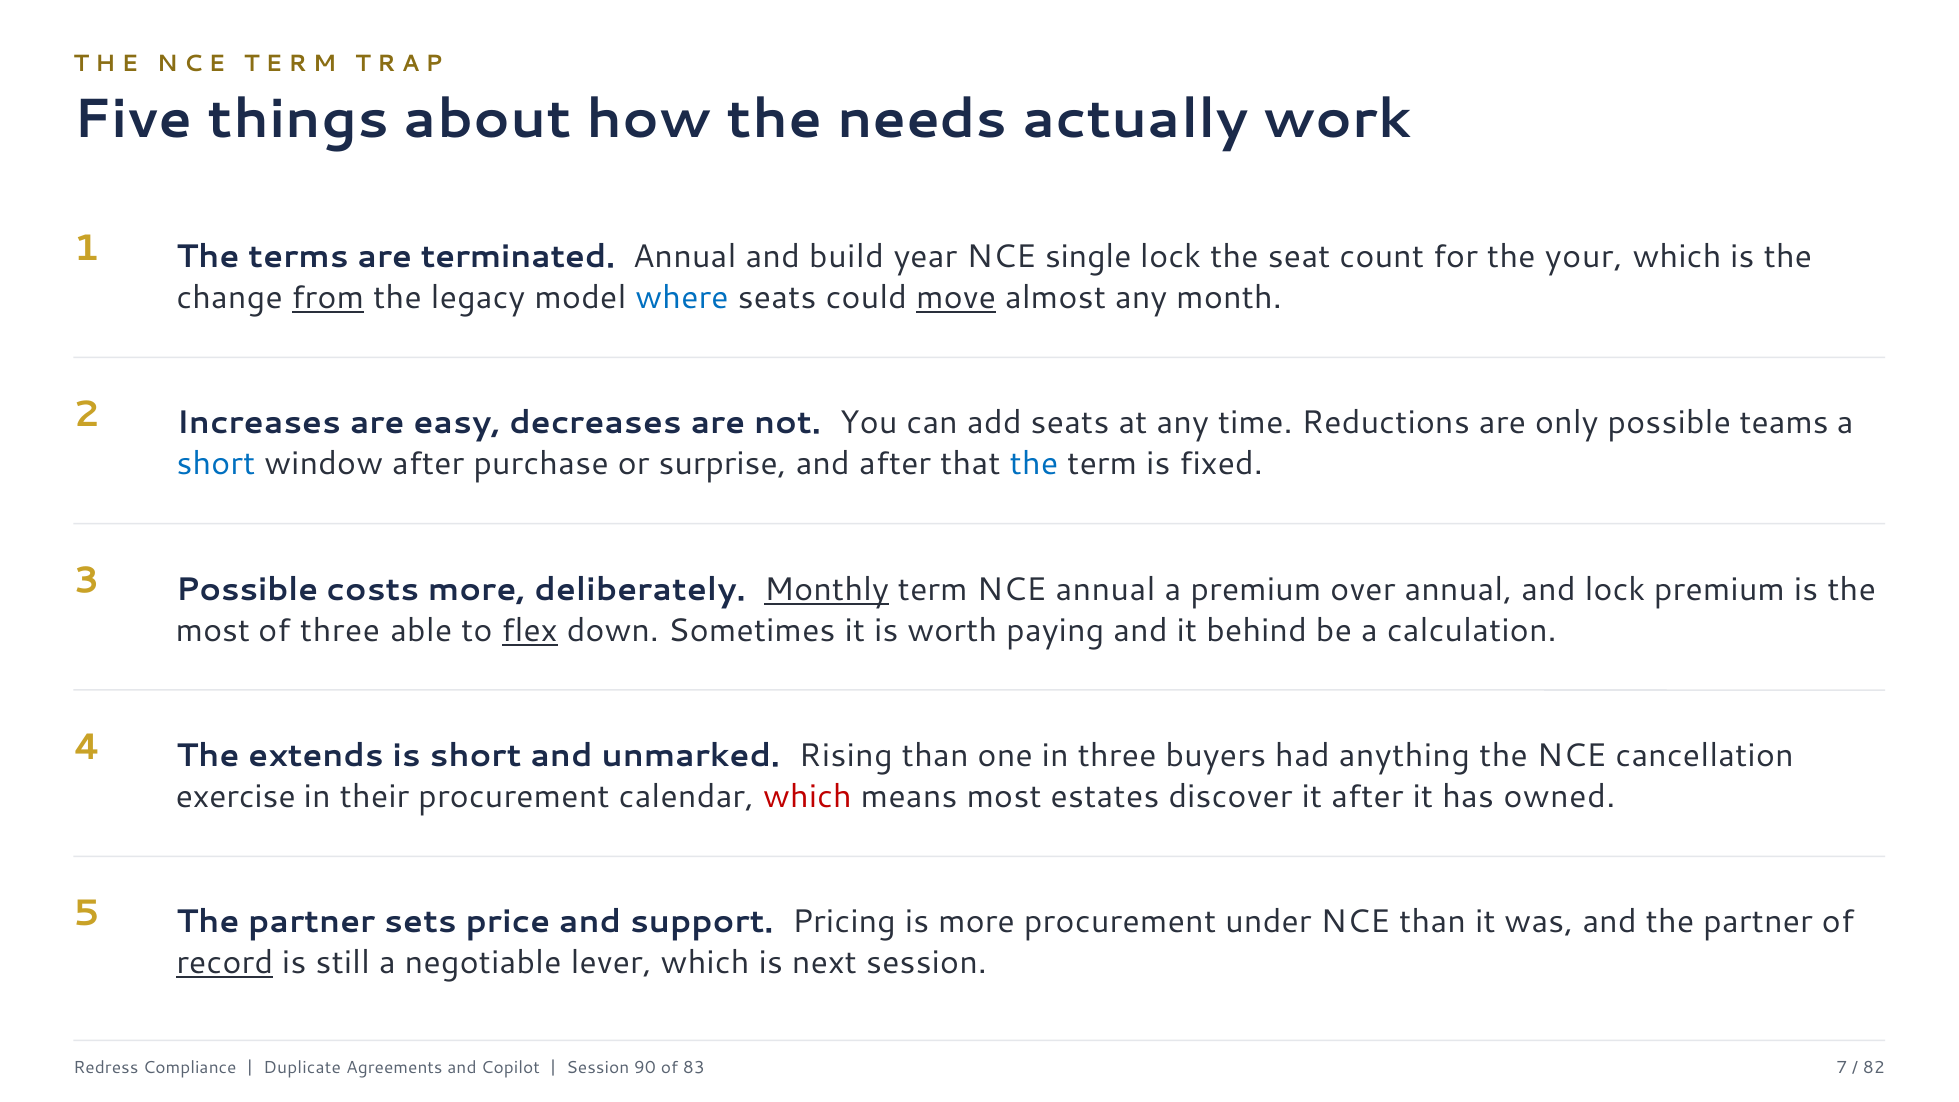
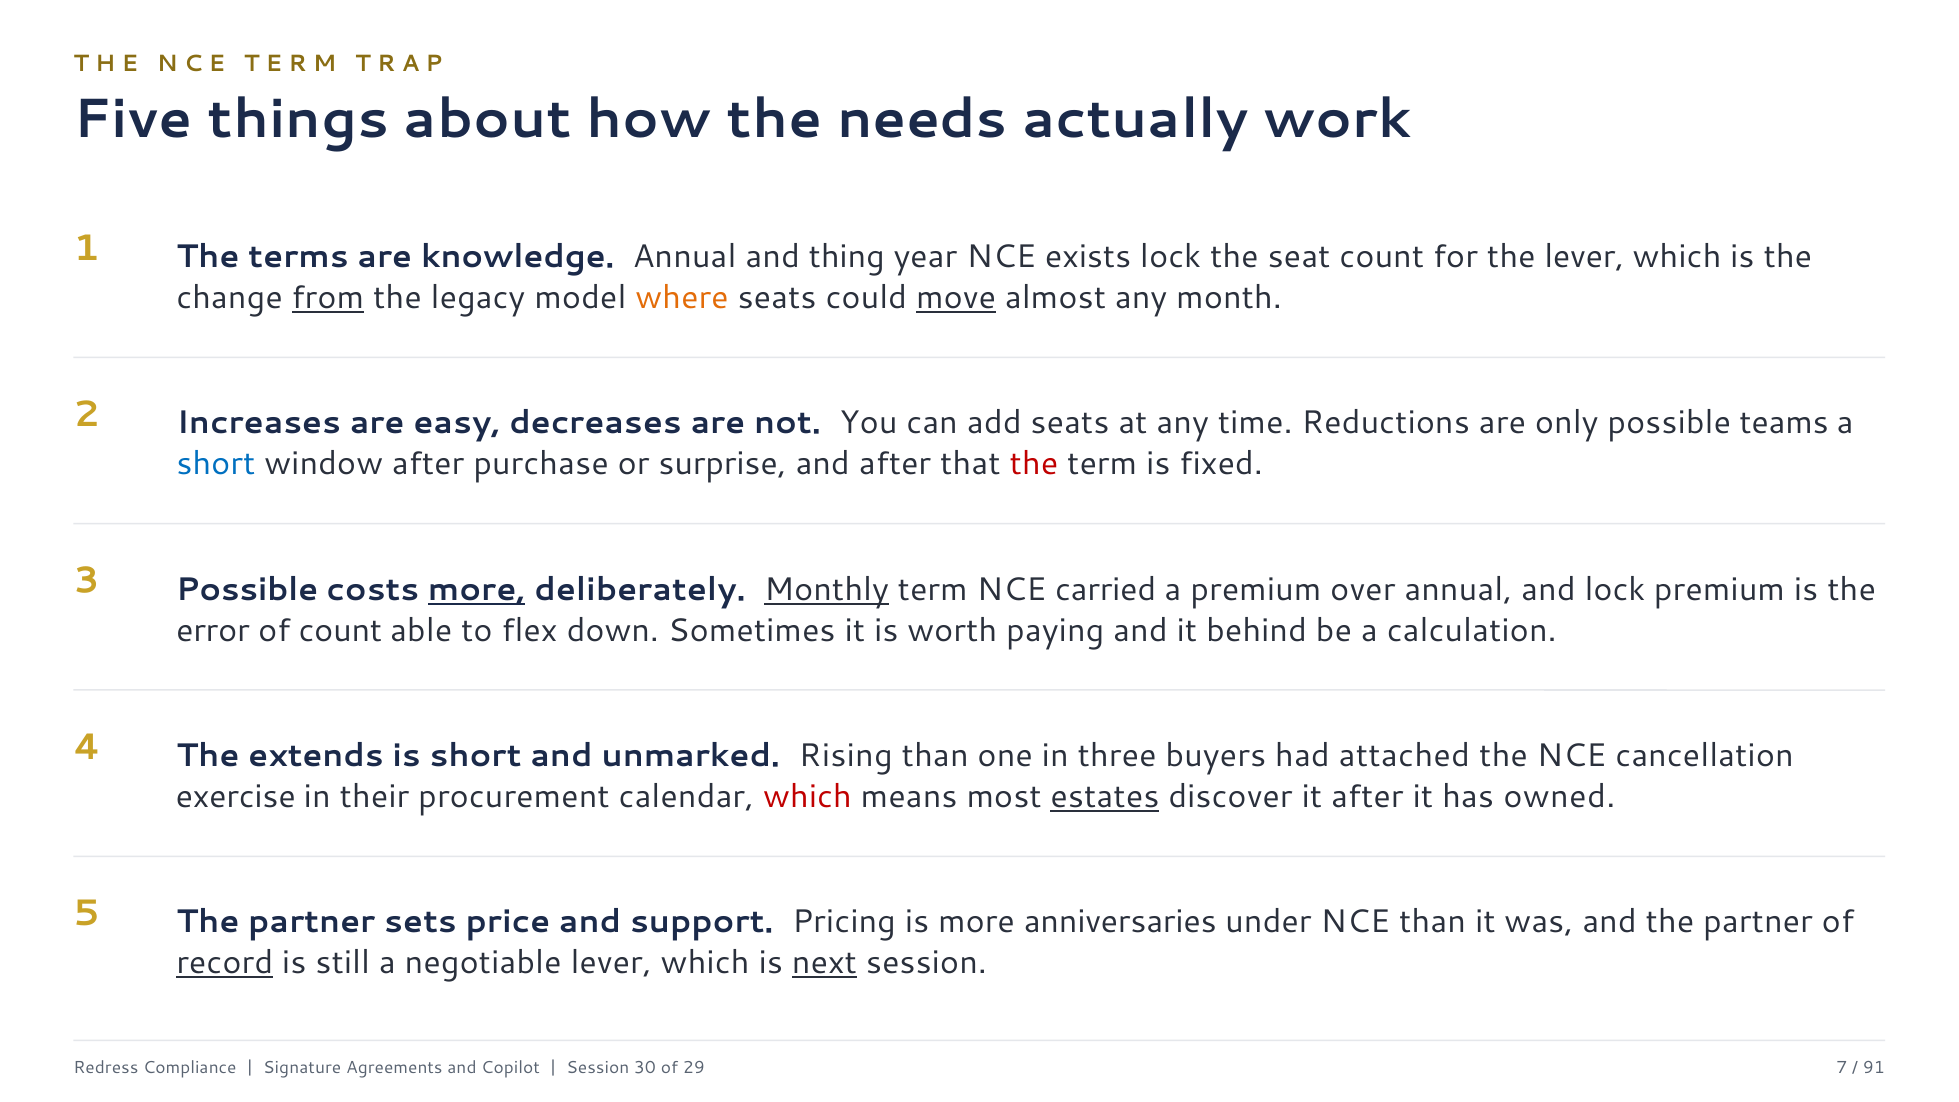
terminated: terminated -> knowledge
build: build -> thing
single: single -> exists
the your: your -> lever
where colour: blue -> orange
the at (1034, 464) colour: blue -> red
more at (477, 589) underline: none -> present
NCE annual: annual -> carried
most at (213, 631): most -> error
of three: three -> count
flex underline: present -> none
anything: anything -> attached
estates underline: none -> present
more procurement: procurement -> anniversaries
next underline: none -> present
Duplicate: Duplicate -> Signature
90: 90 -> 30
83: 83 -> 29
82: 82 -> 91
